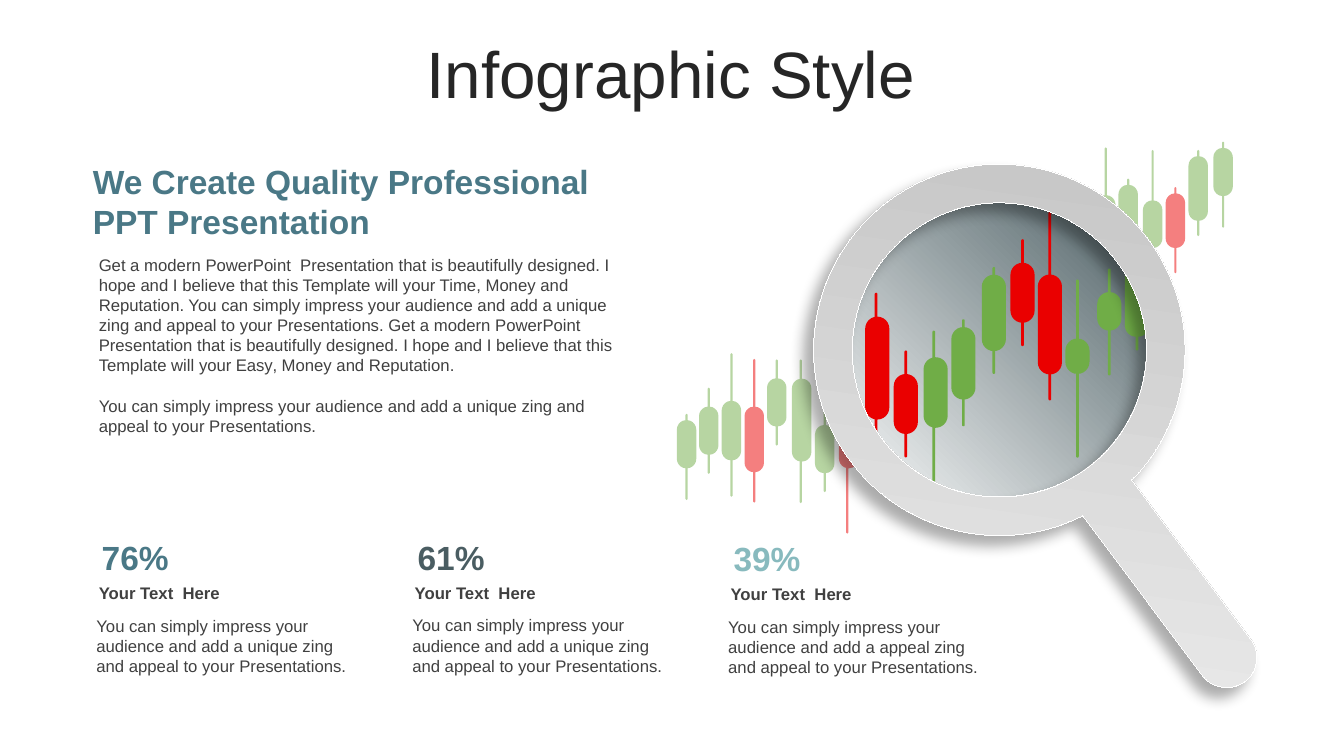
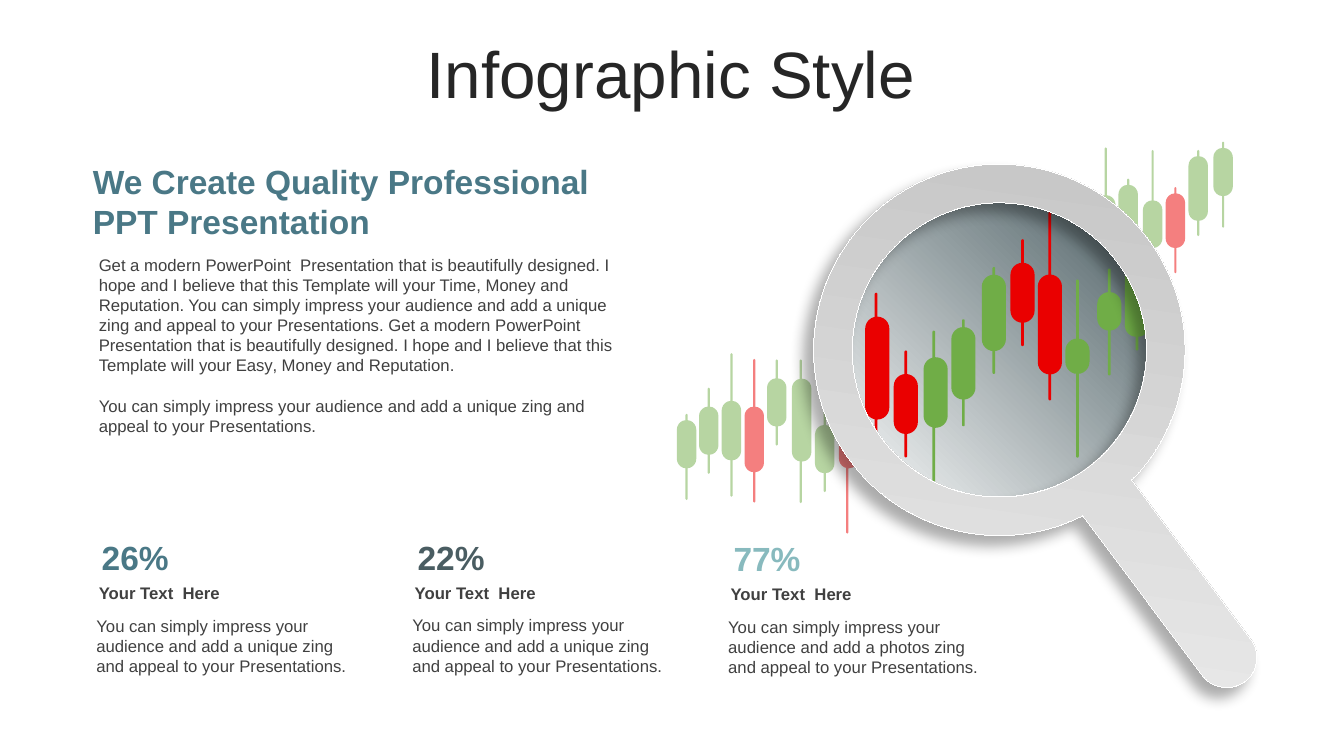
61%: 61% -> 22%
76%: 76% -> 26%
39%: 39% -> 77%
a appeal: appeal -> photos
